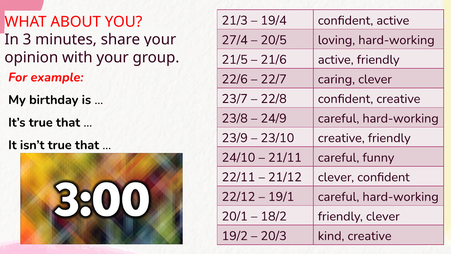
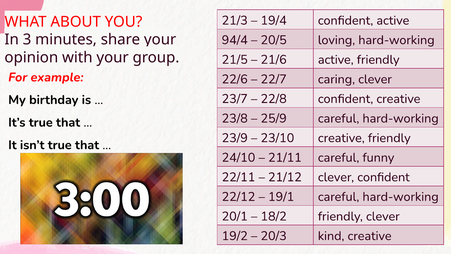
27/4: 27/4 -> 94/4
24/9: 24/9 -> 25/9
